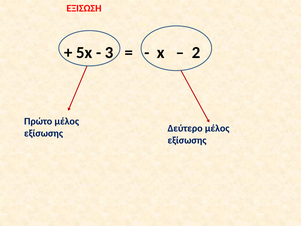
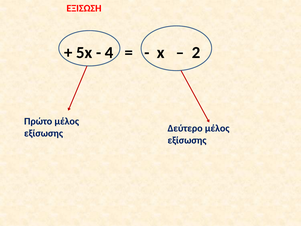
3: 3 -> 4
